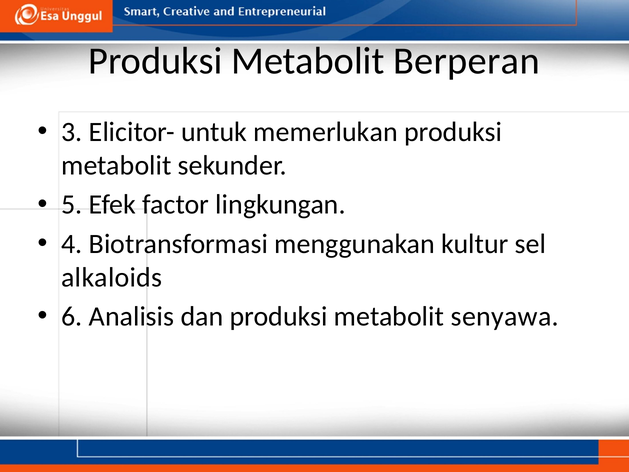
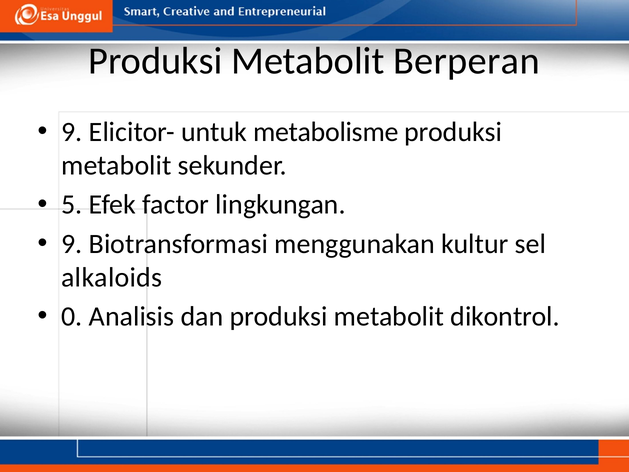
3 at (72, 132): 3 -> 9
memerlukan: memerlukan -> metabolisme
4 at (72, 244): 4 -> 9
6: 6 -> 0
senyawa: senyawa -> dikontrol
